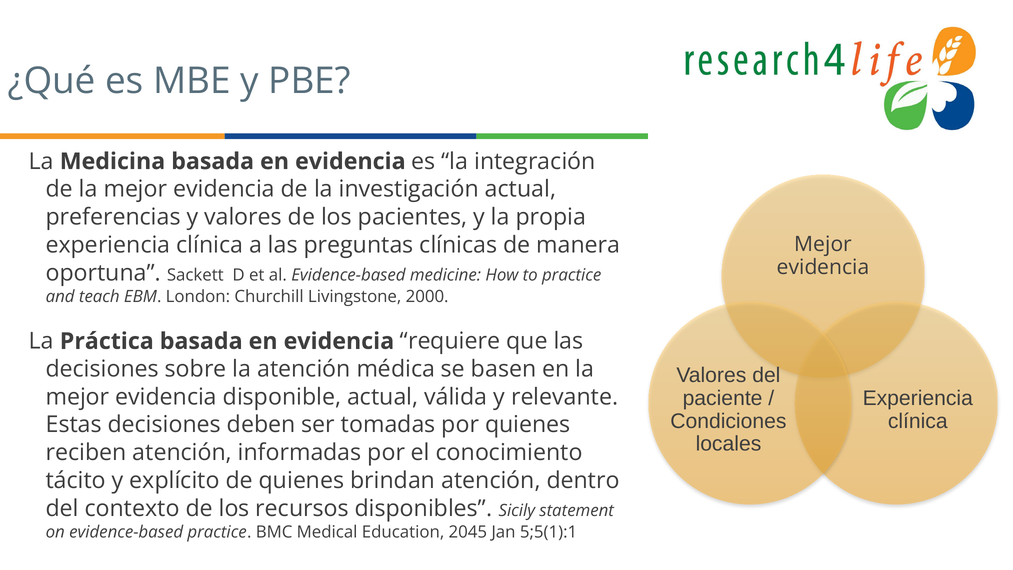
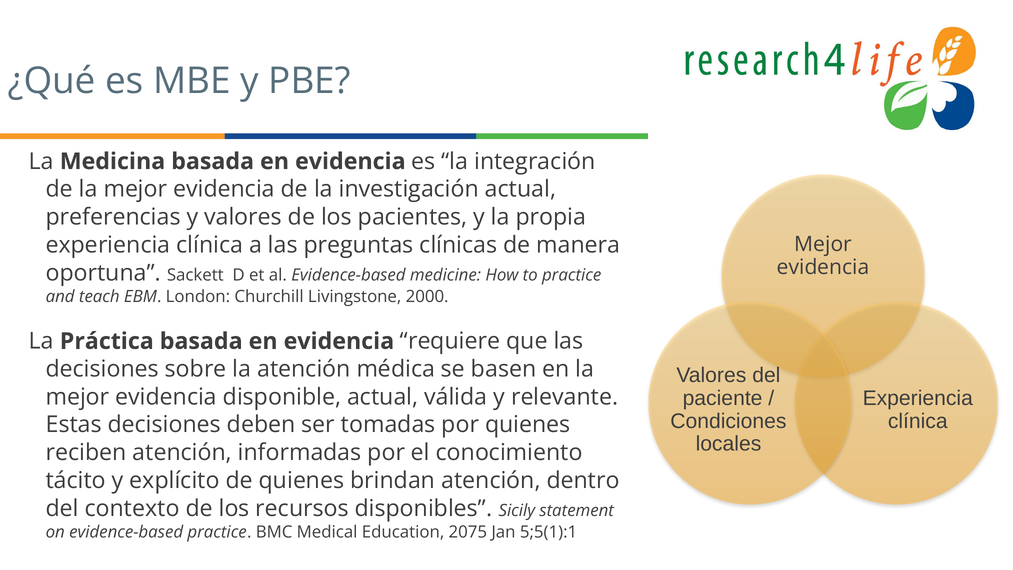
2045: 2045 -> 2075
